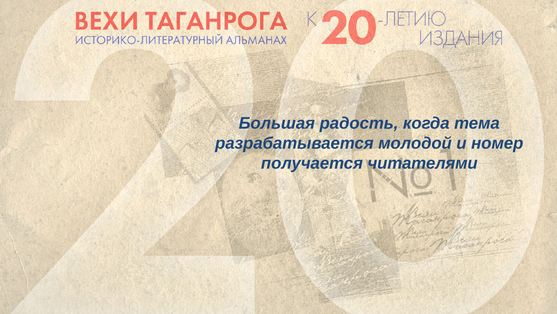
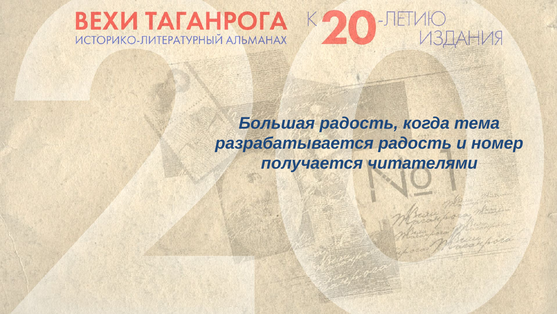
разрабатывается молодой: молодой -> радость
